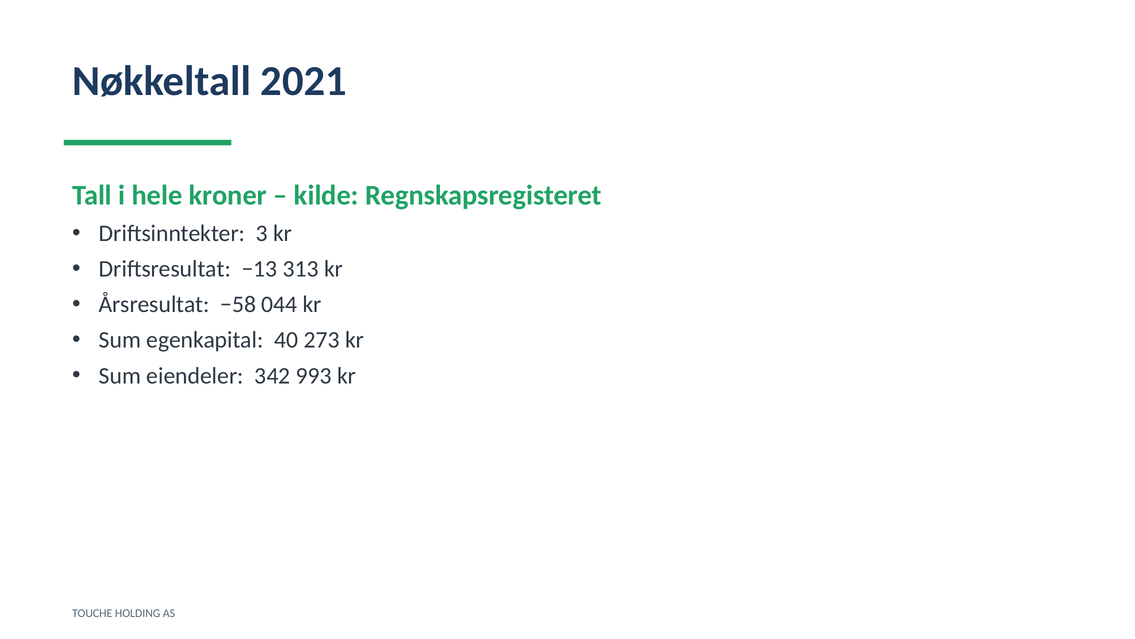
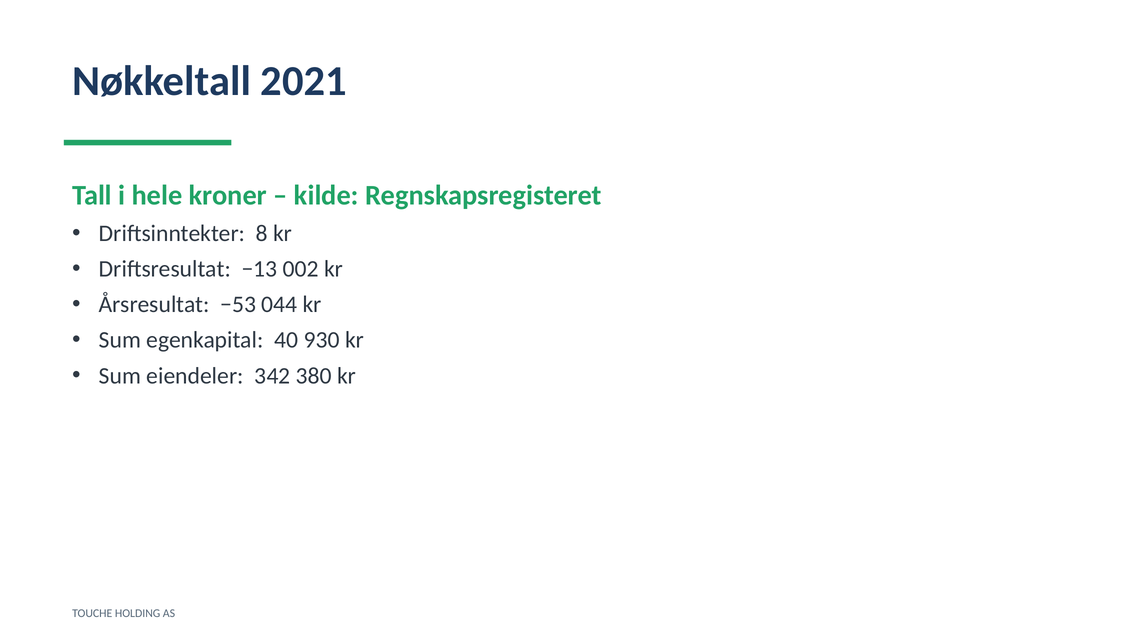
3: 3 -> 8
313: 313 -> 002
−58: −58 -> −53
273: 273 -> 930
993: 993 -> 380
